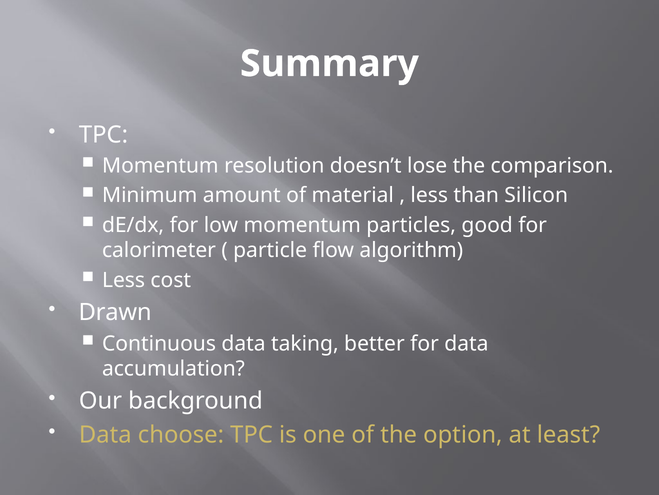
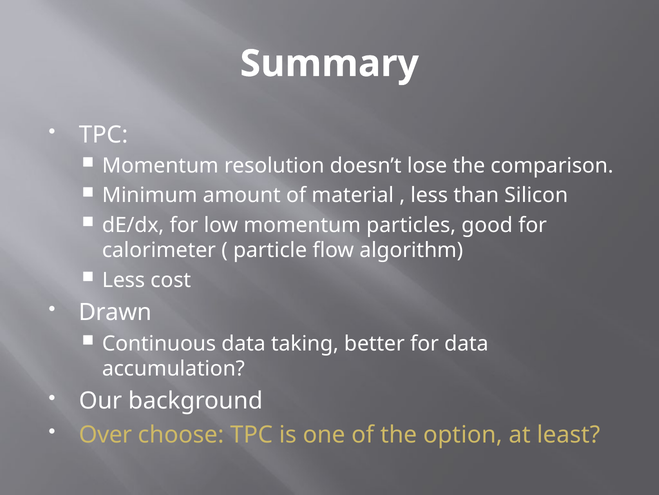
Data at (105, 434): Data -> Over
